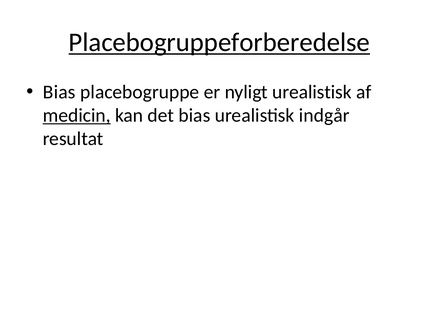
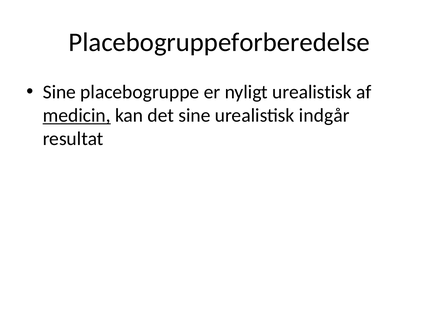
Placebogruppeforberedelse underline: present -> none
Bias at (59, 92): Bias -> Sine
det bias: bias -> sine
